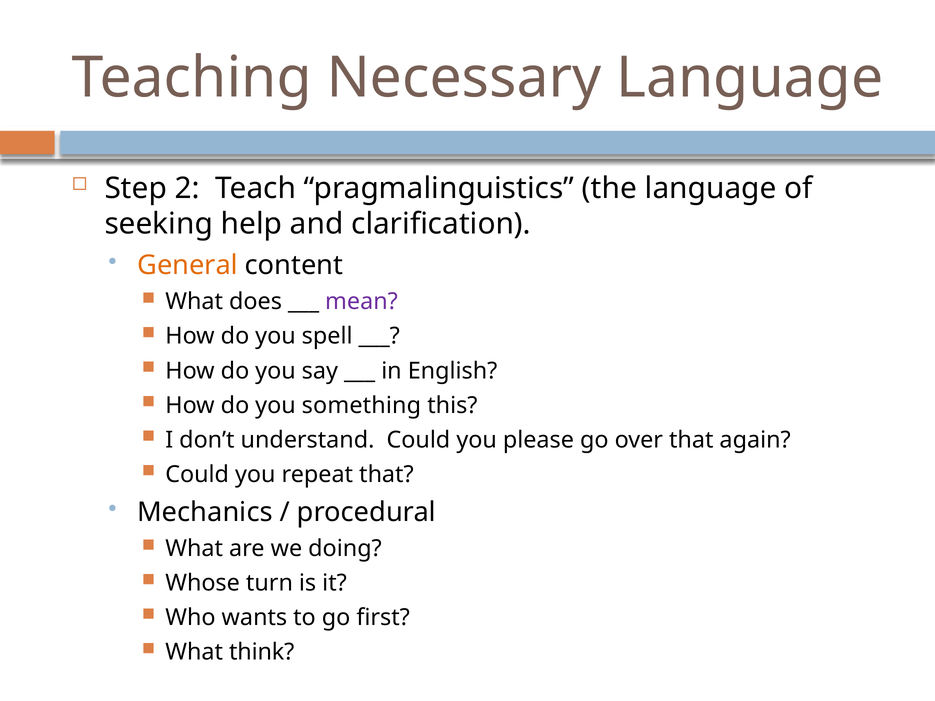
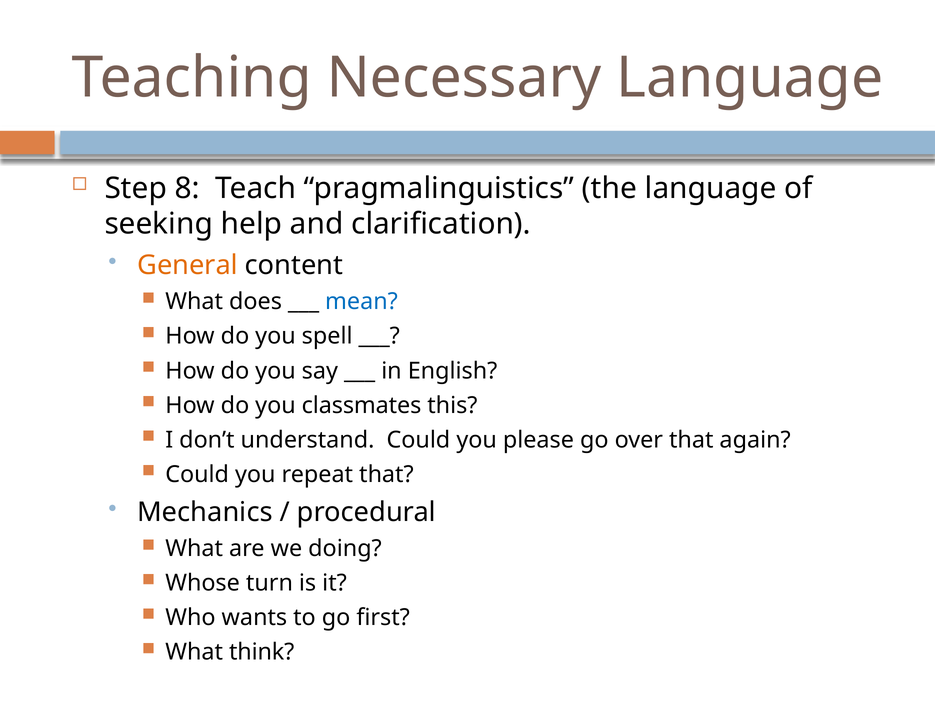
2: 2 -> 8
mean colour: purple -> blue
something: something -> classmates
